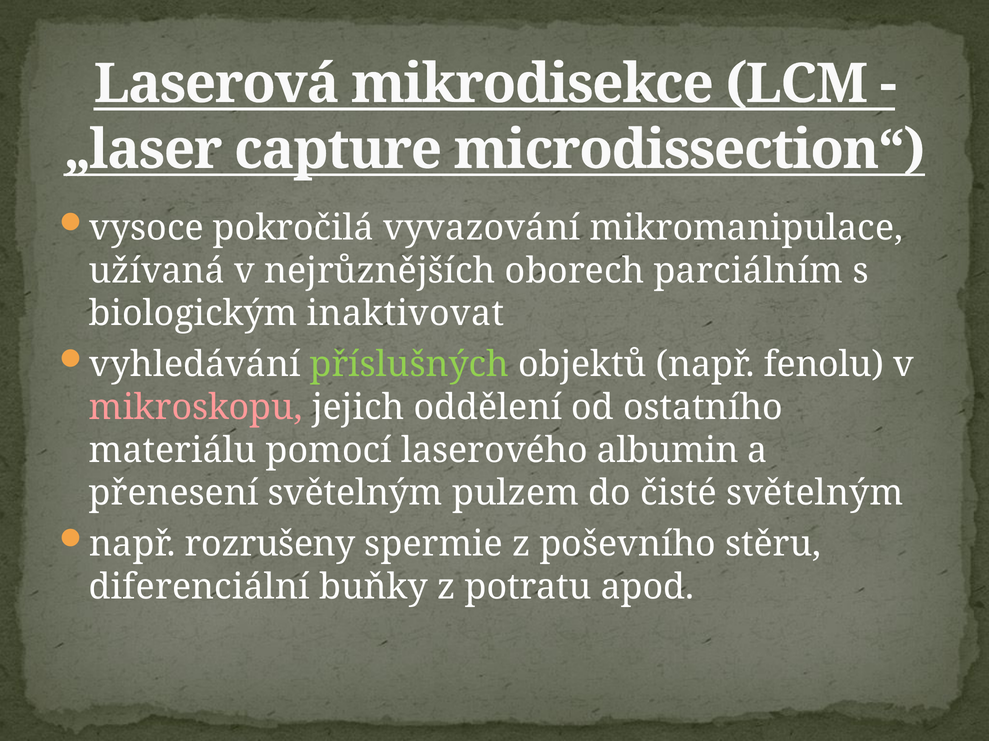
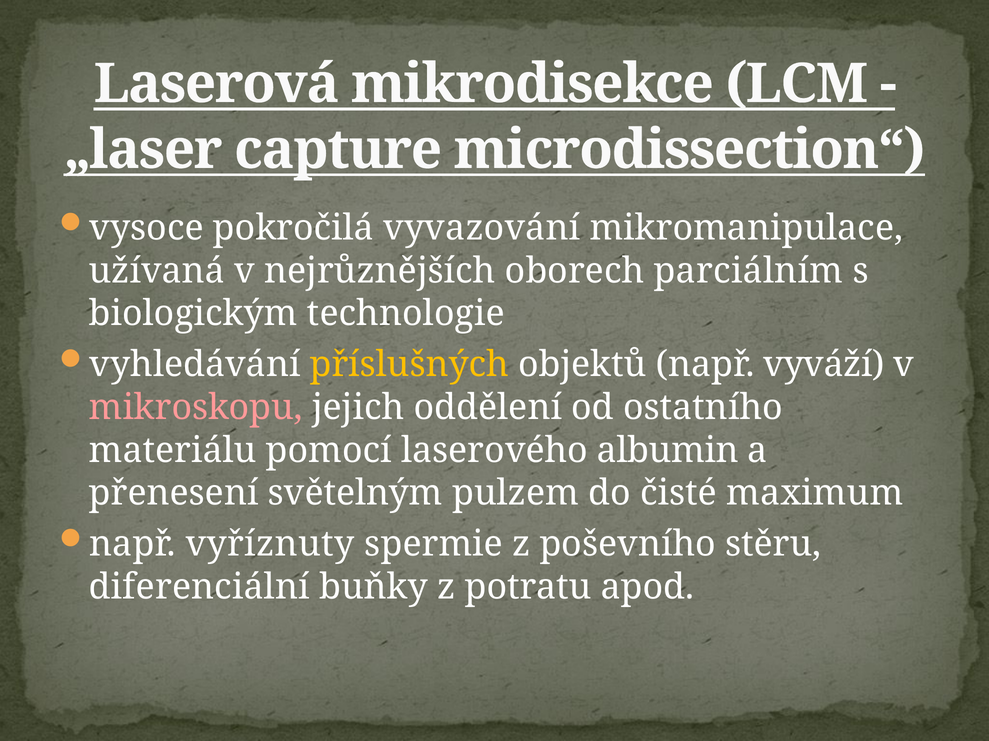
inaktivovat: inaktivovat -> technologie
příslušných colour: light green -> yellow
fenolu: fenolu -> vyváží
čisté světelným: světelným -> maximum
rozrušeny: rozrušeny -> vyříznuty
